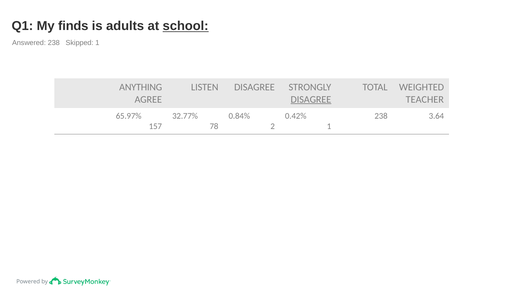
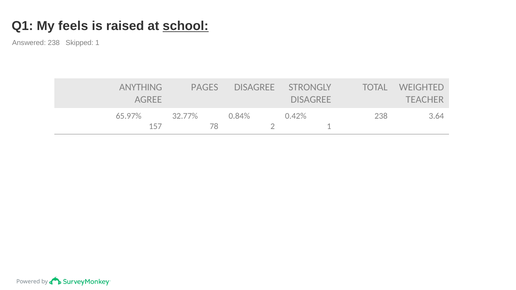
finds: finds -> feels
adults: adults -> raised
LISTEN: LISTEN -> PAGES
DISAGREE at (311, 100) underline: present -> none
